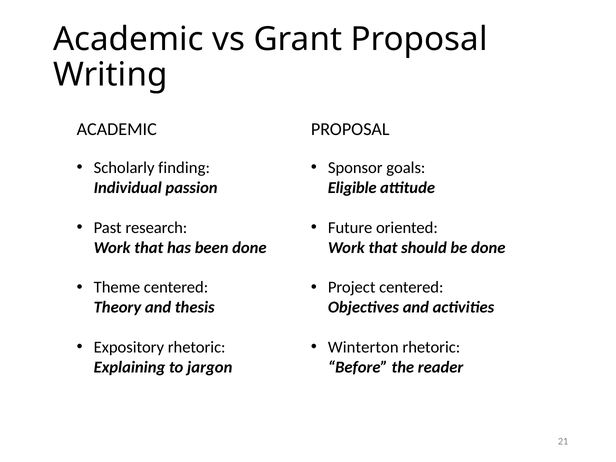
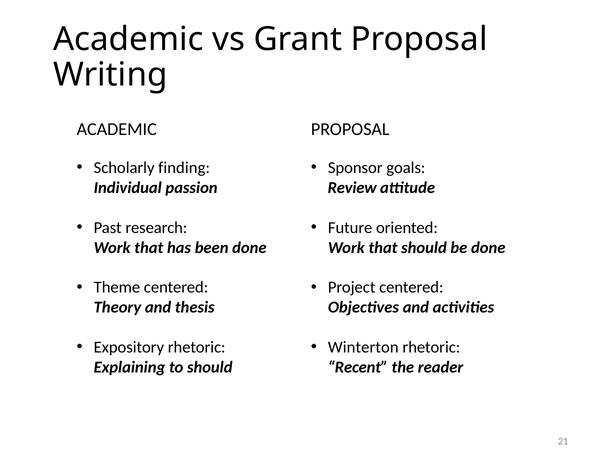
Eligible: Eligible -> Review
to jargon: jargon -> should
Before: Before -> Recent
